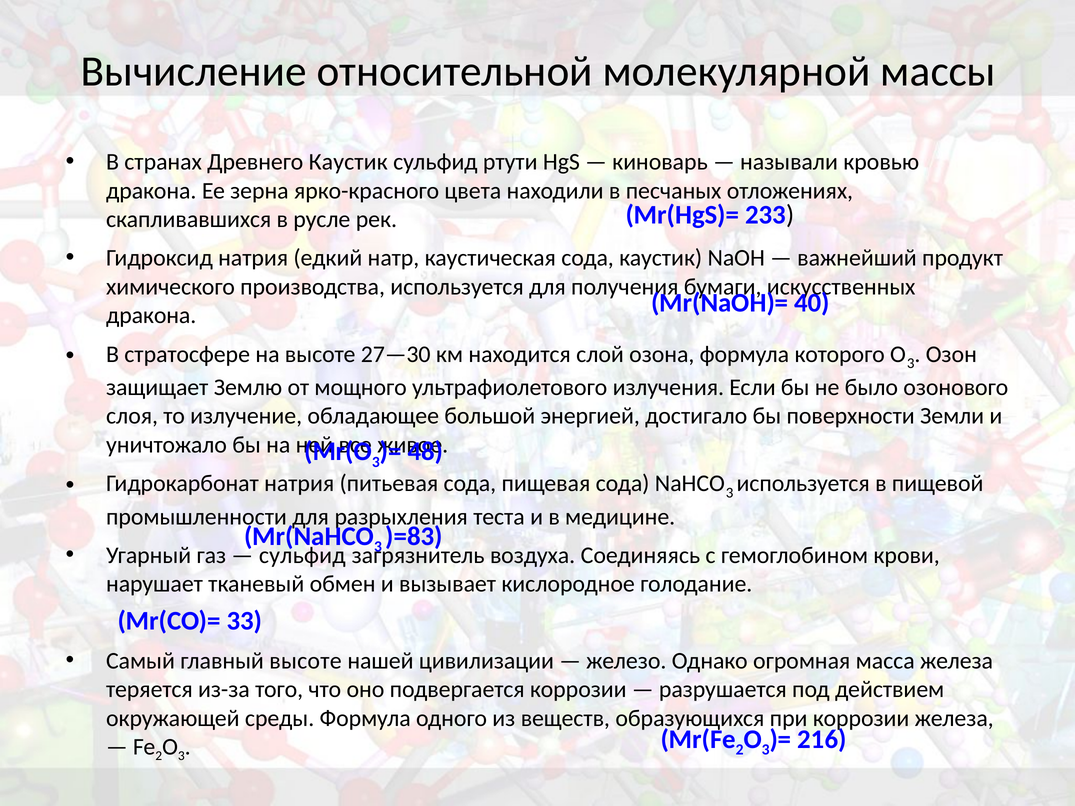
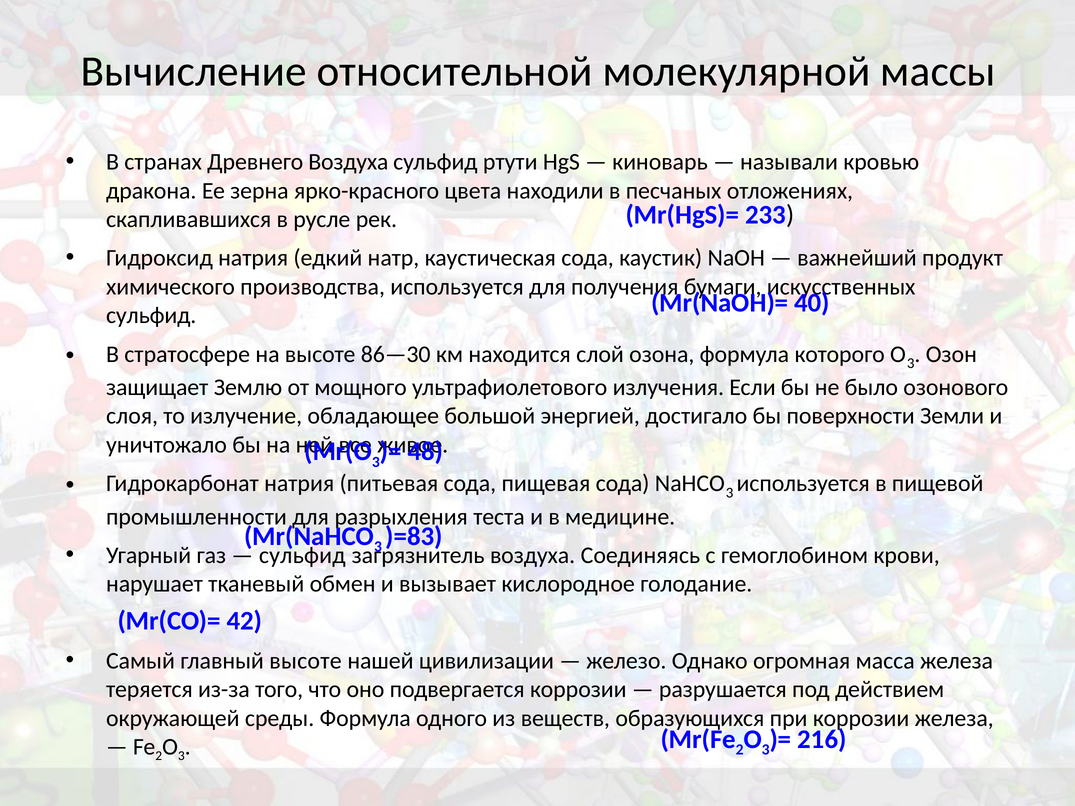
Древнего Каустик: Каустик -> Воздуха
дракона at (151, 315): дракона -> сульфид
27—30: 27—30 -> 86—30
33: 33 -> 42
